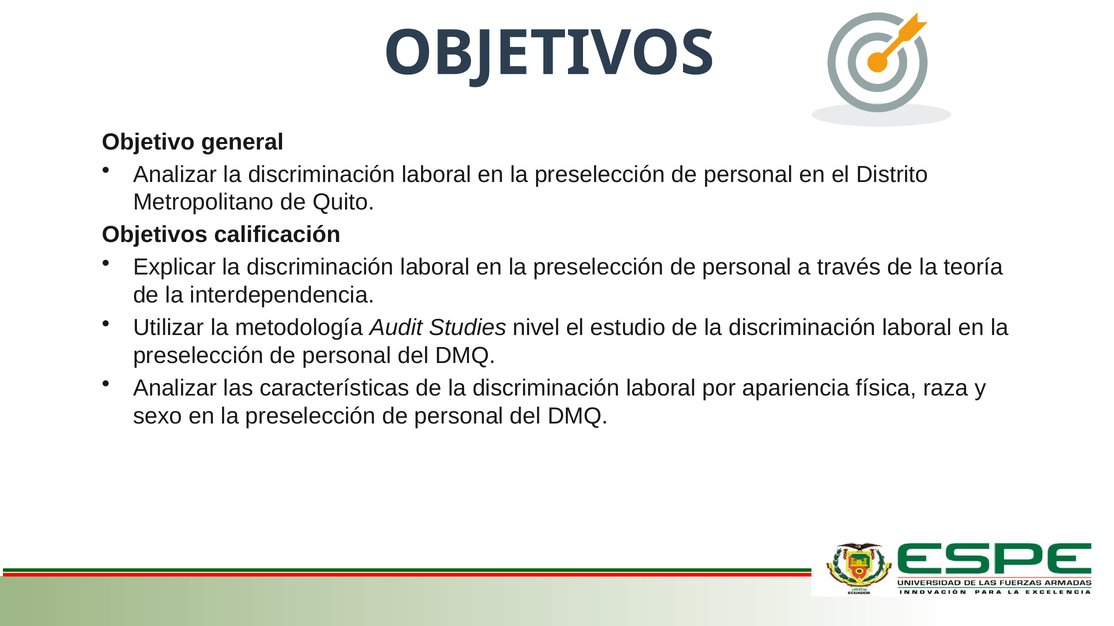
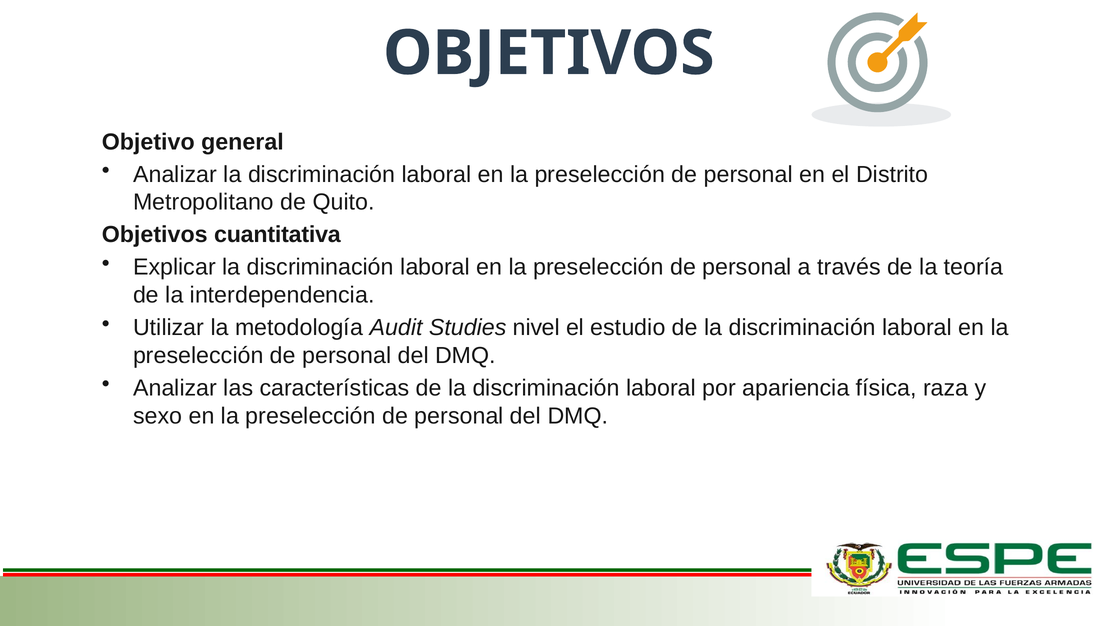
calificación: calificación -> cuantitativa
